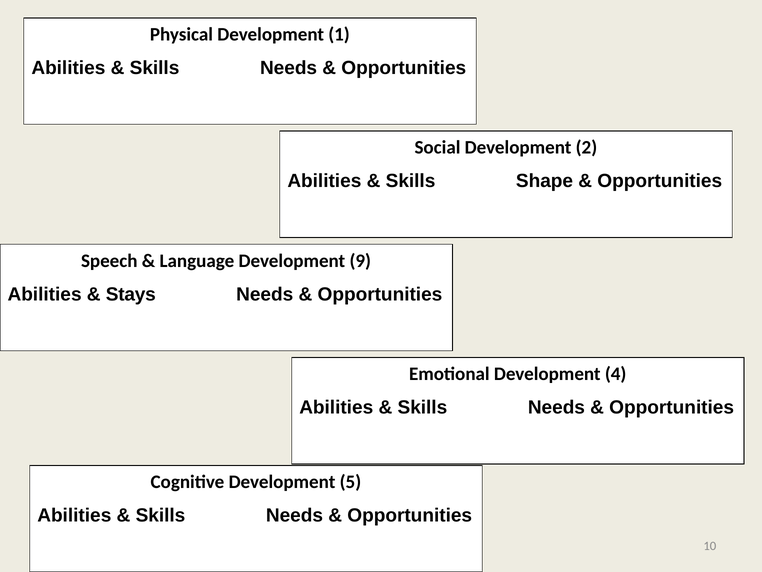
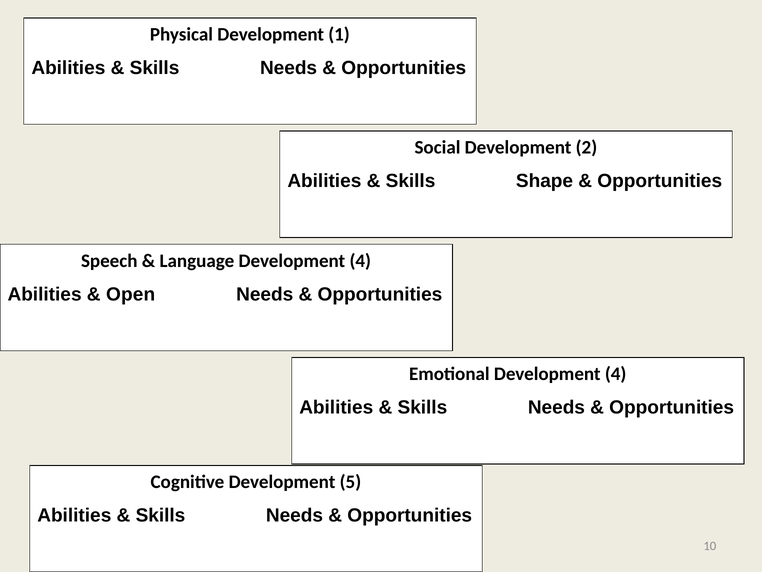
Language Development 9: 9 -> 4
Stays: Stays -> Open
